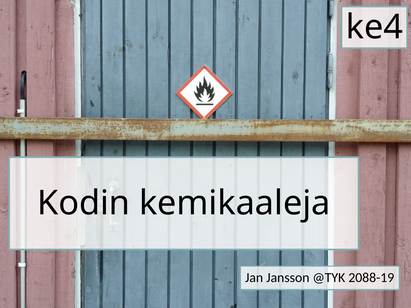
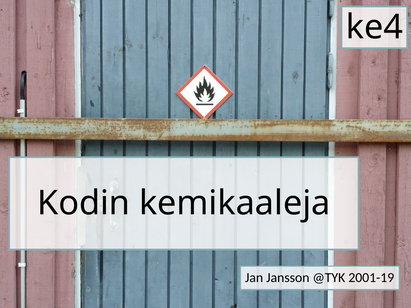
2088-19: 2088-19 -> 2001-19
